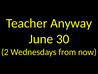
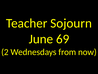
Anyway: Anyway -> Sojourn
30: 30 -> 69
